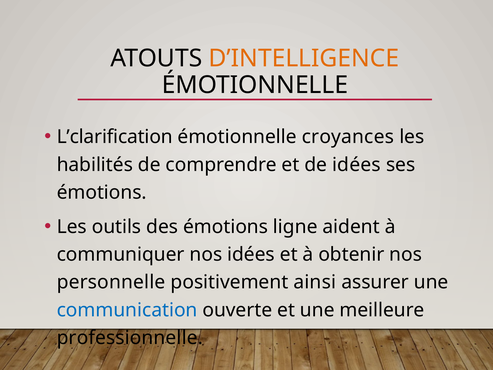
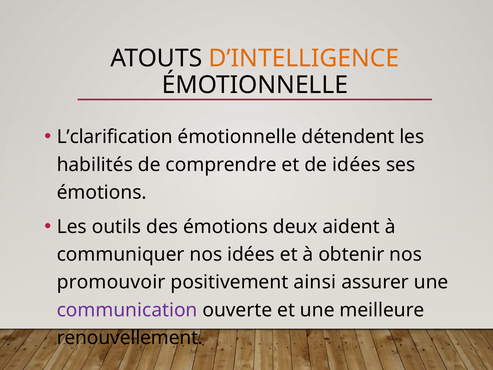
croyances: croyances -> détendent
ligne: ligne -> deux
personnelle: personnelle -> promouvoir
communication colour: blue -> purple
professionnelle: professionnelle -> renouvellement
